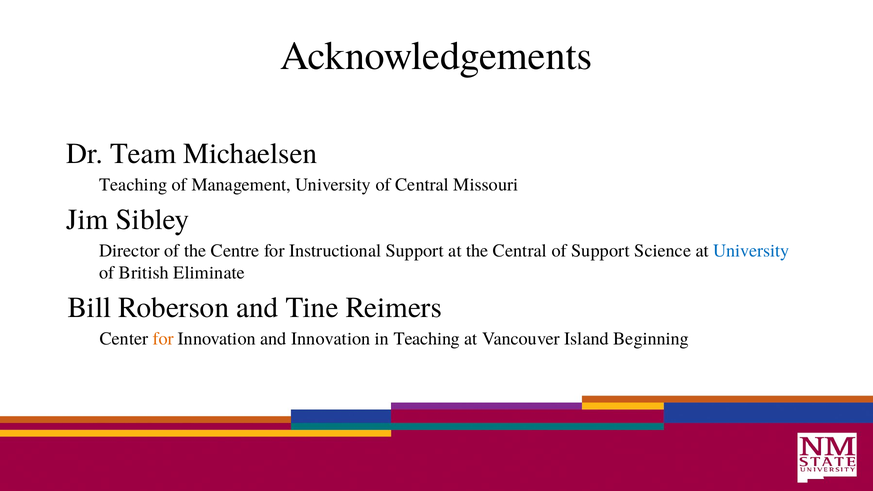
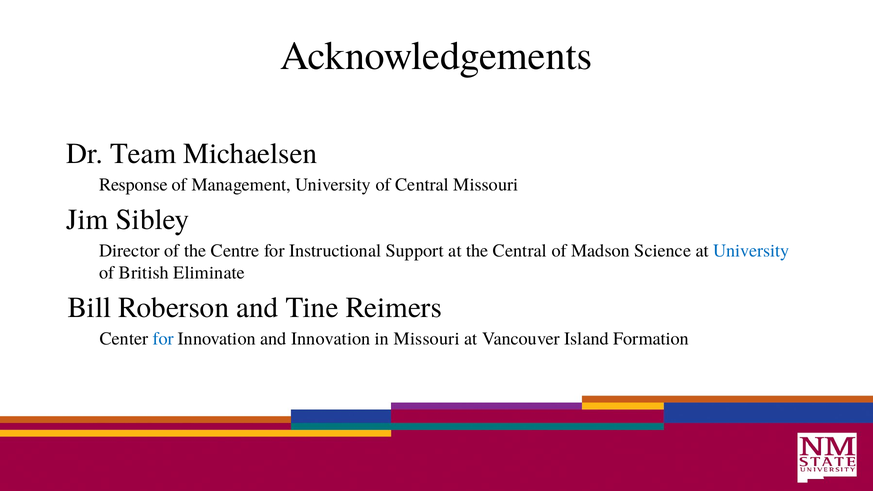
Teaching at (133, 185): Teaching -> Response
of Support: Support -> Madson
for at (163, 339) colour: orange -> blue
in Teaching: Teaching -> Missouri
Beginning: Beginning -> Formation
